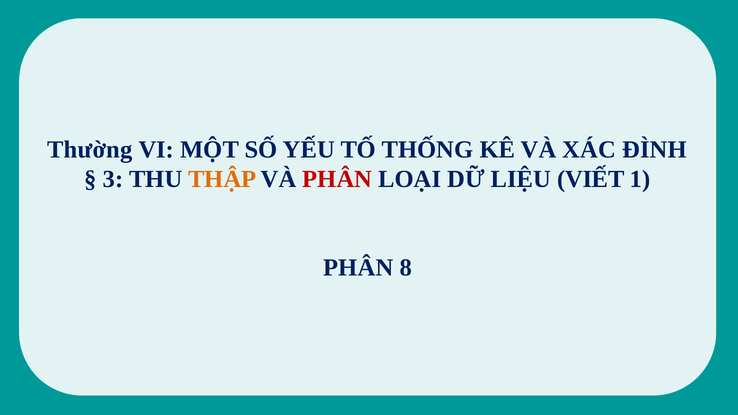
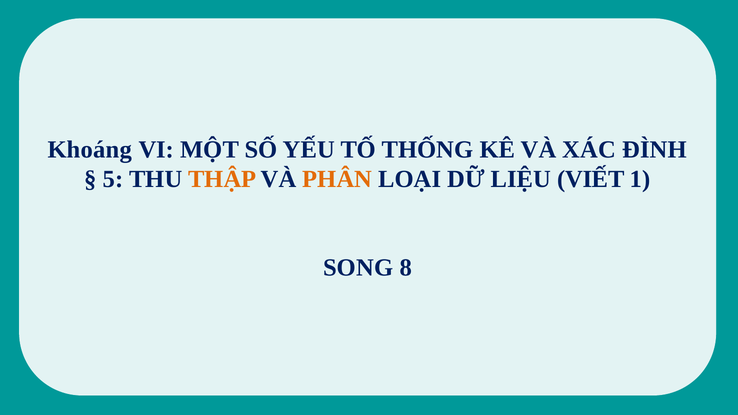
Thường: Thường -> Khoáng
3: 3 -> 5
PHÂN at (337, 179) colour: red -> orange
PHÂN at (358, 268): PHÂN -> SONG
